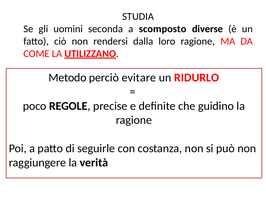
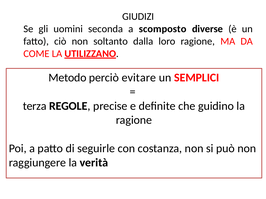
STUDIA: STUDIA -> GIUDIZI
rendersi: rendersi -> soltanto
RIDURLO: RIDURLO -> SEMPLICI
poco: poco -> terza
